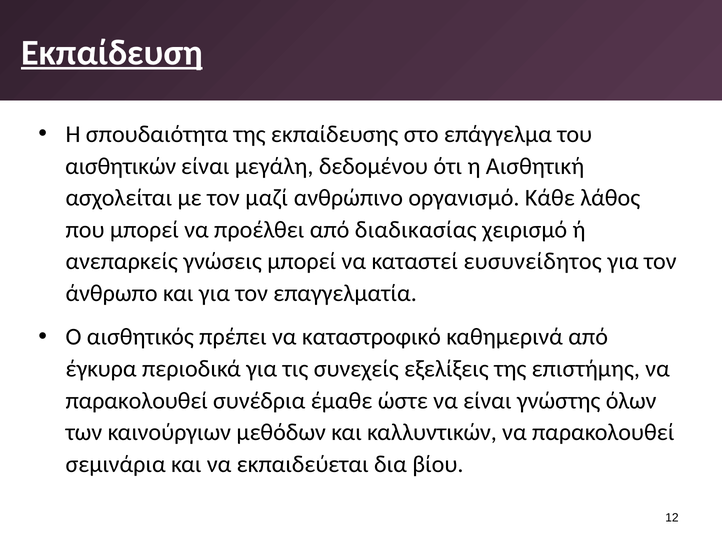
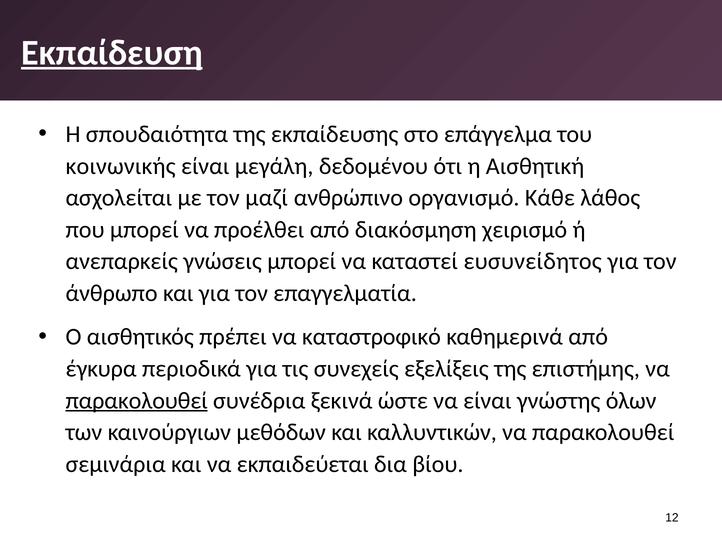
αισθητικών: αισθητικών -> κοινωνικής
διαδικασίας: διαδικασίας -> διακόσμηση
παρακολουθεί at (137, 400) underline: none -> present
έμαθε: έμαθε -> ξεκινά
